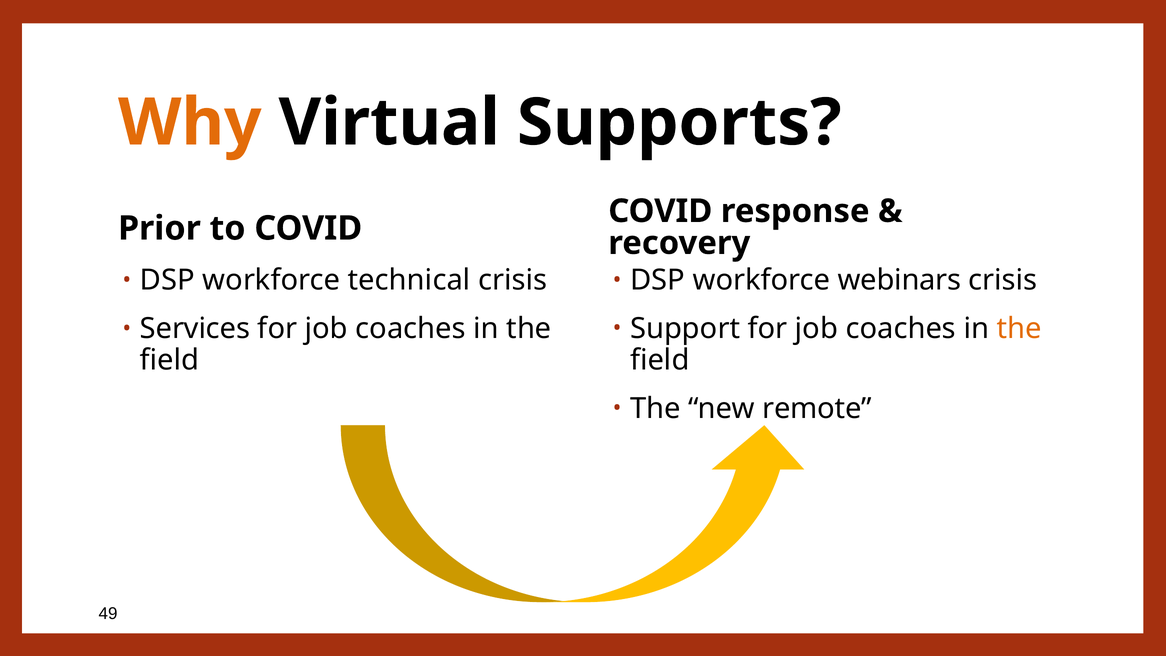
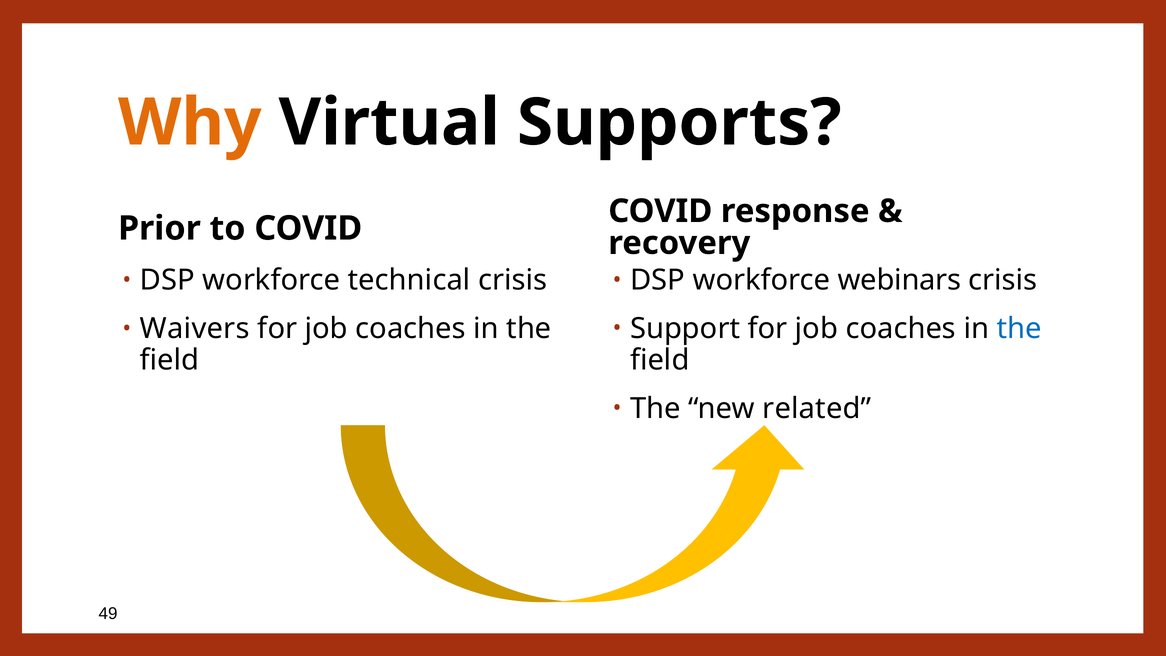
the at (1019, 329) colour: orange -> blue
Services: Services -> Waivers
remote: remote -> related
